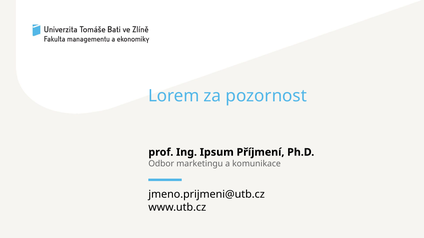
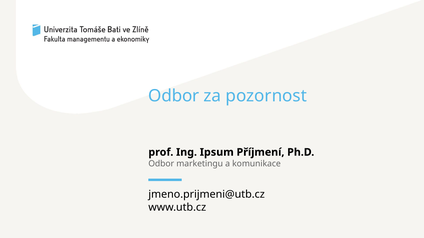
Lorem at (174, 96): Lorem -> Odbor
